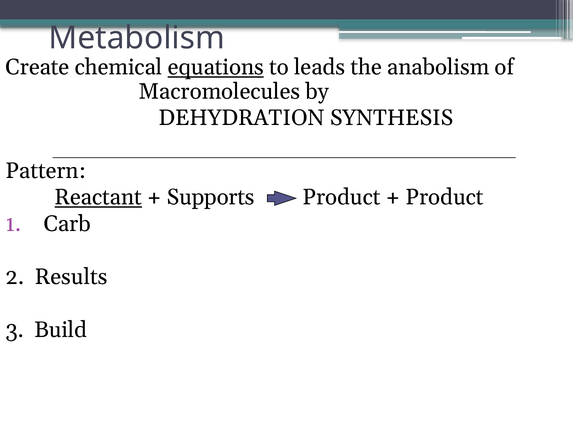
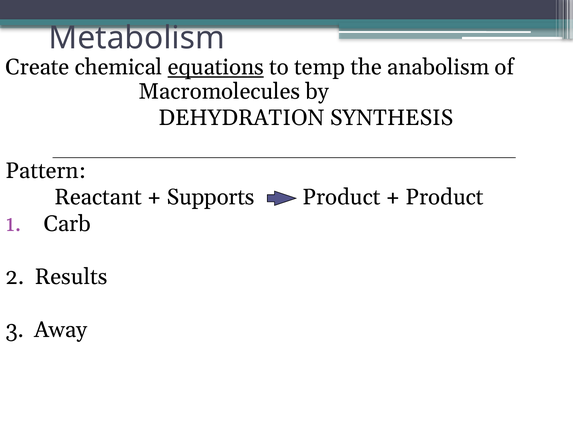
leads: leads -> temp
Reactant underline: present -> none
Build: Build -> Away
